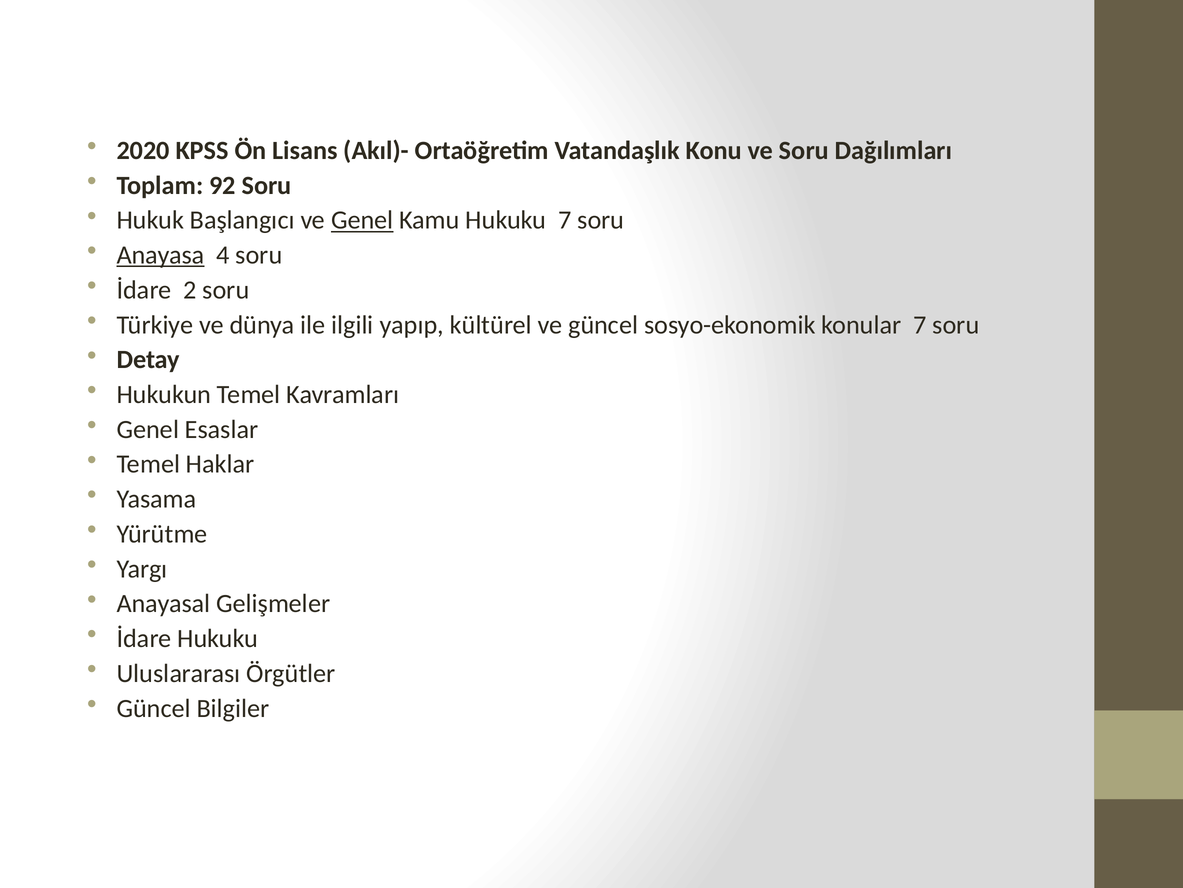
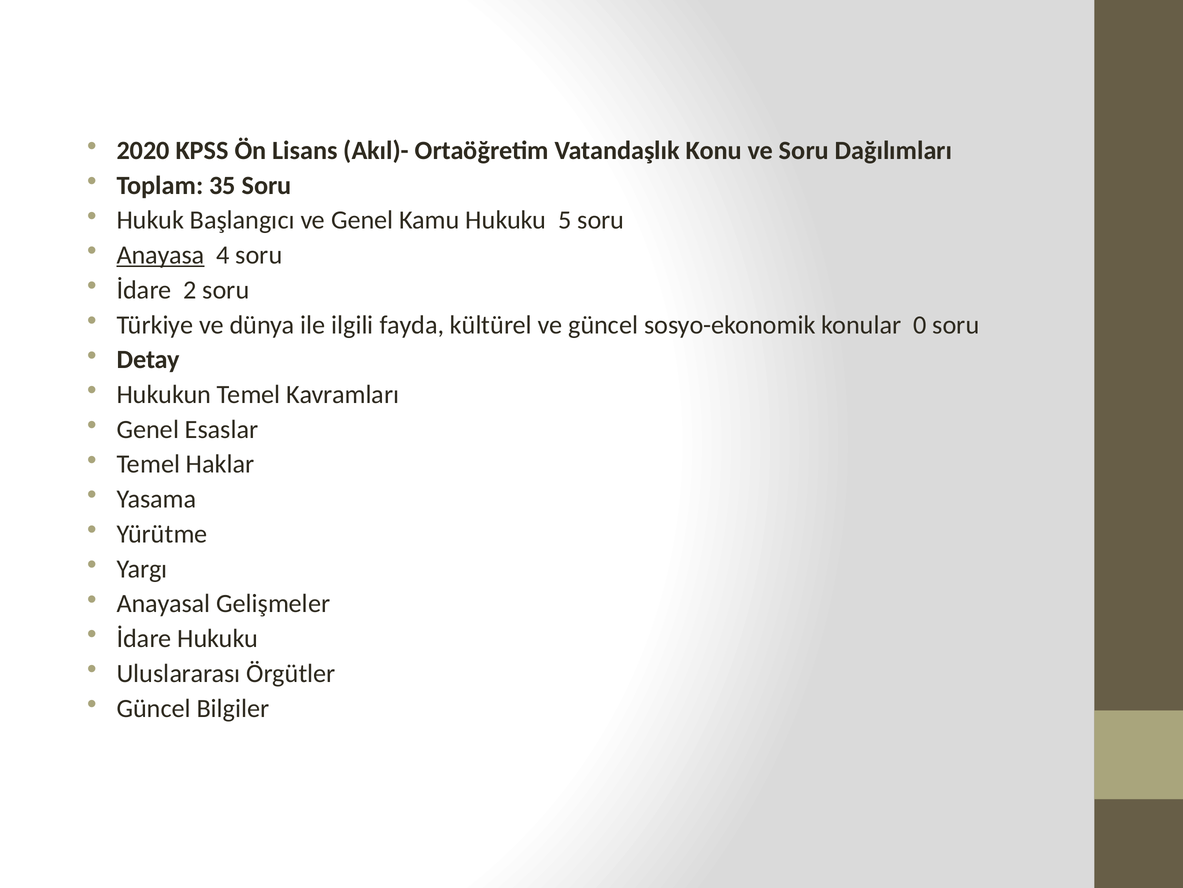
92: 92 -> 35
Genel at (362, 220) underline: present -> none
Hukuku 7: 7 -> 5
yapıp: yapıp -> fayda
konular 7: 7 -> 0
